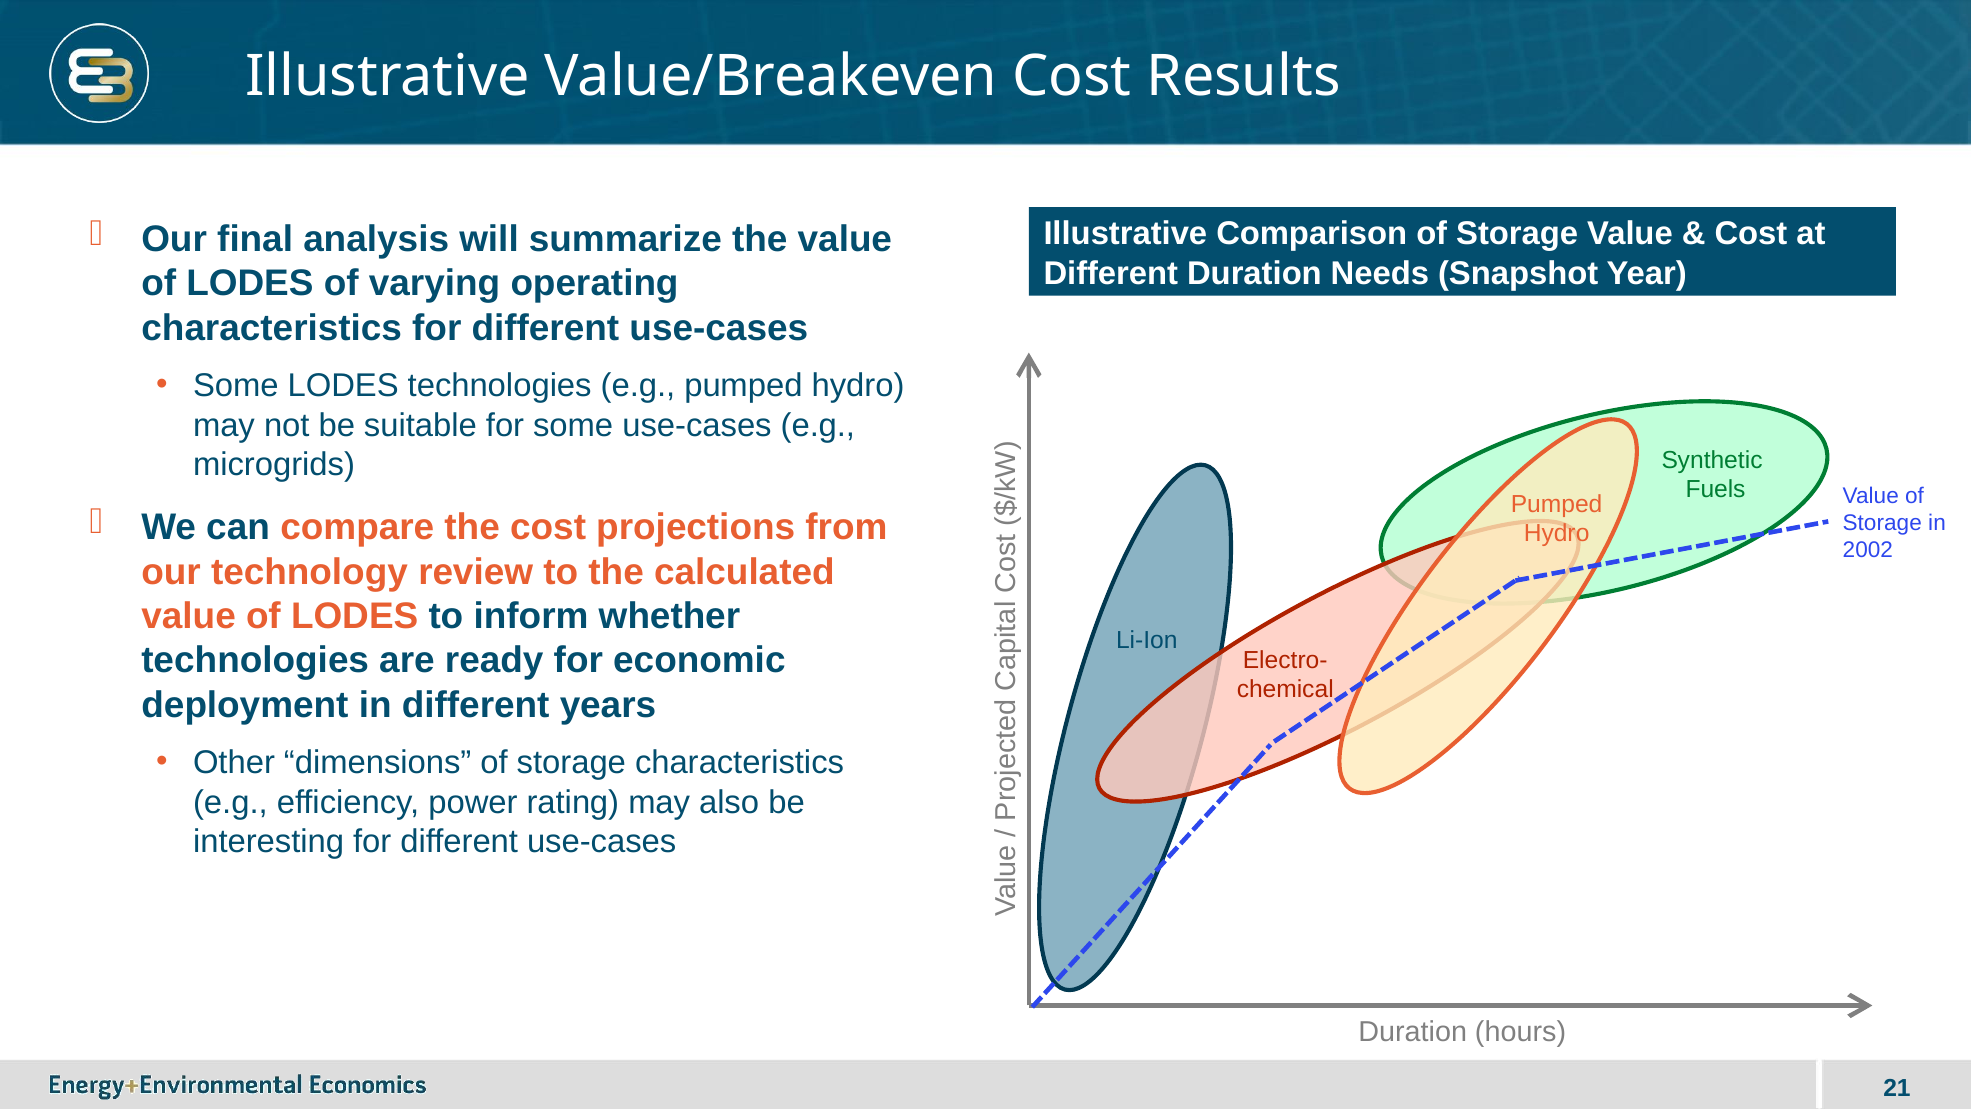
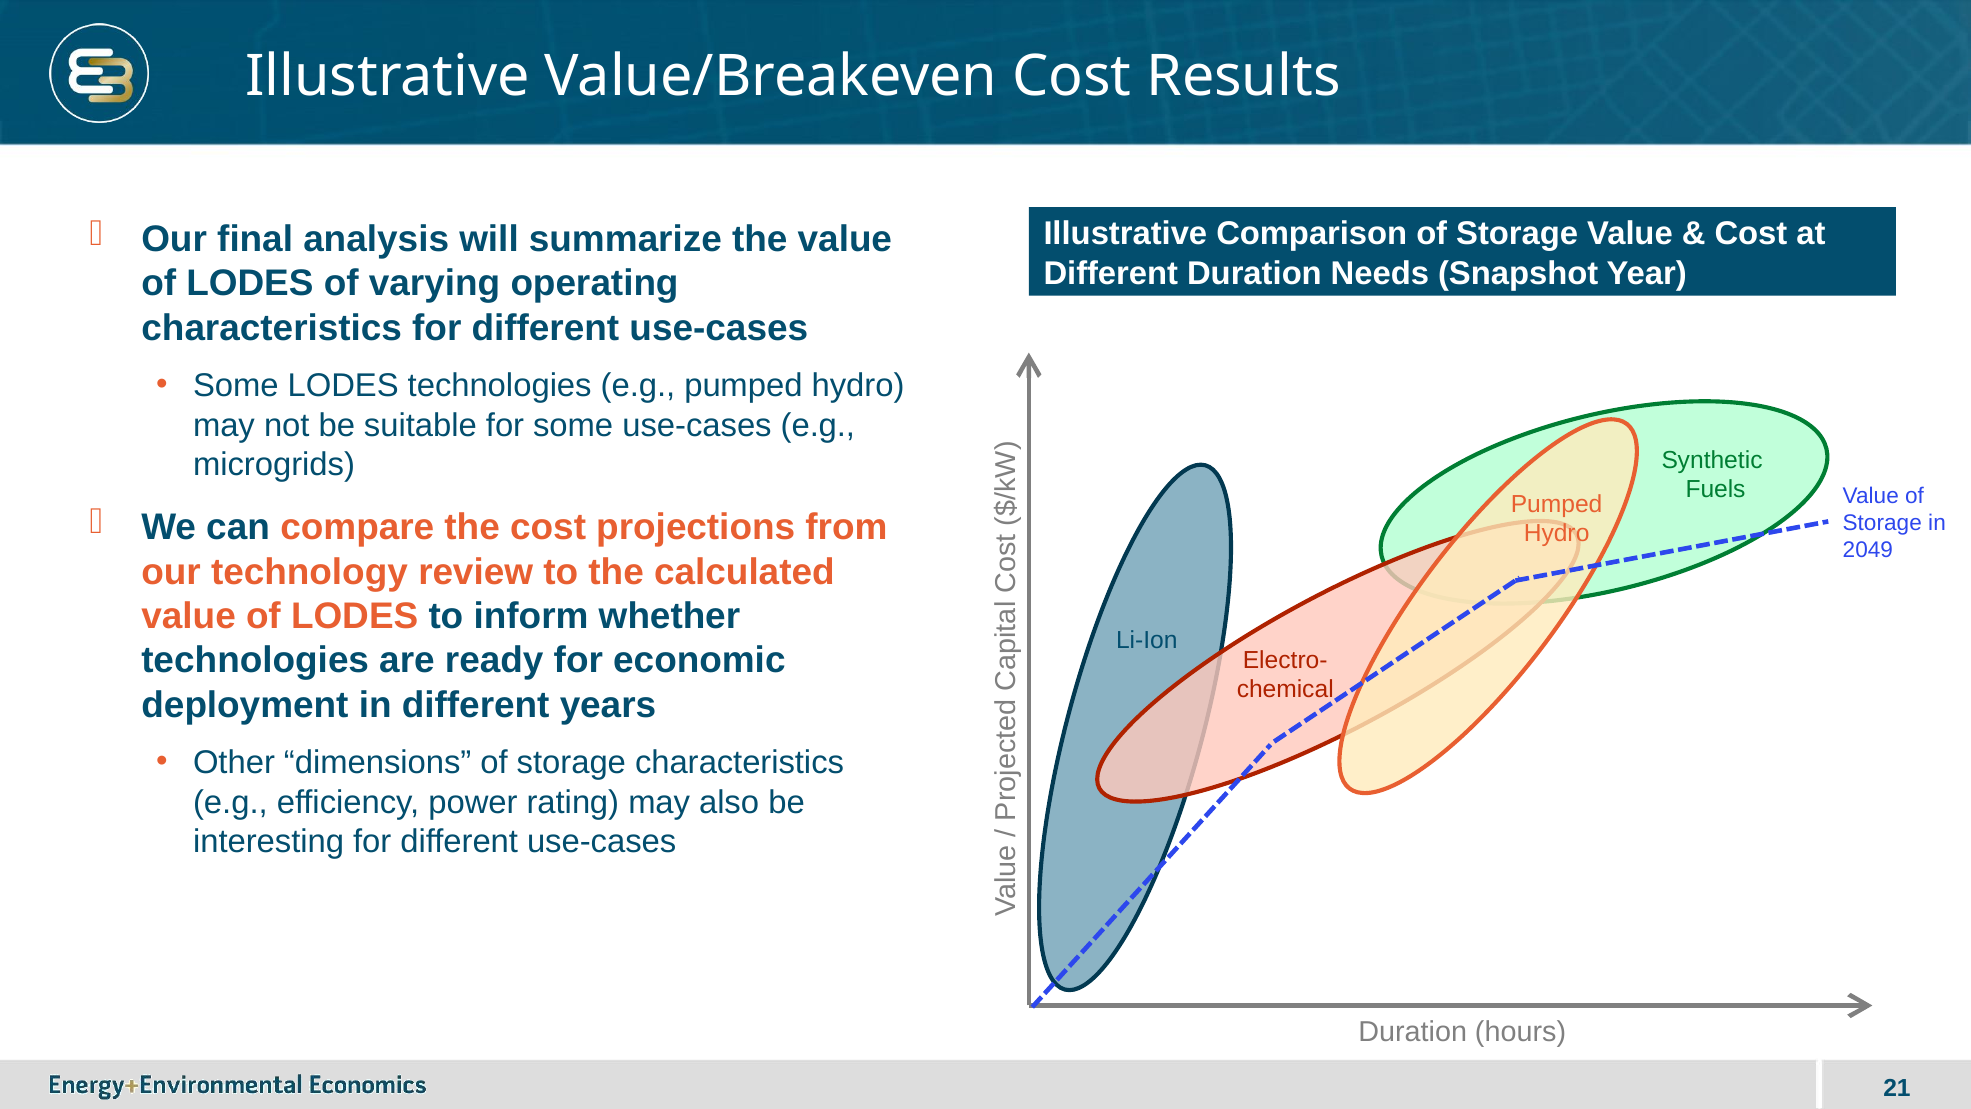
2002: 2002 -> 2049
